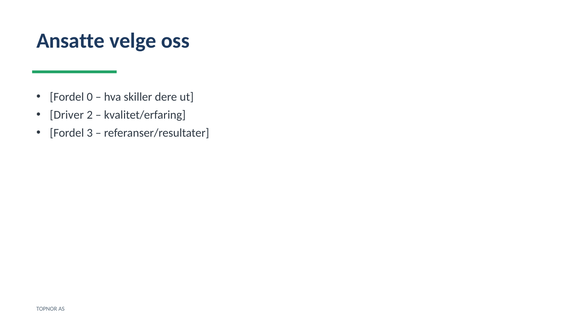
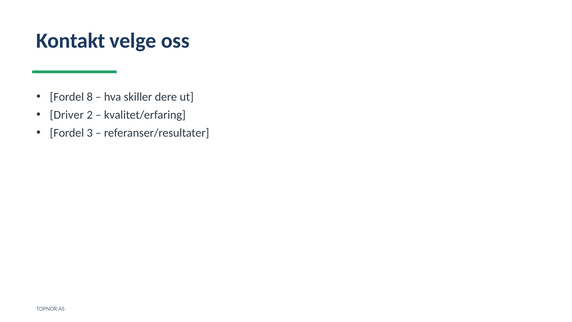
Ansatte: Ansatte -> Kontakt
0: 0 -> 8
